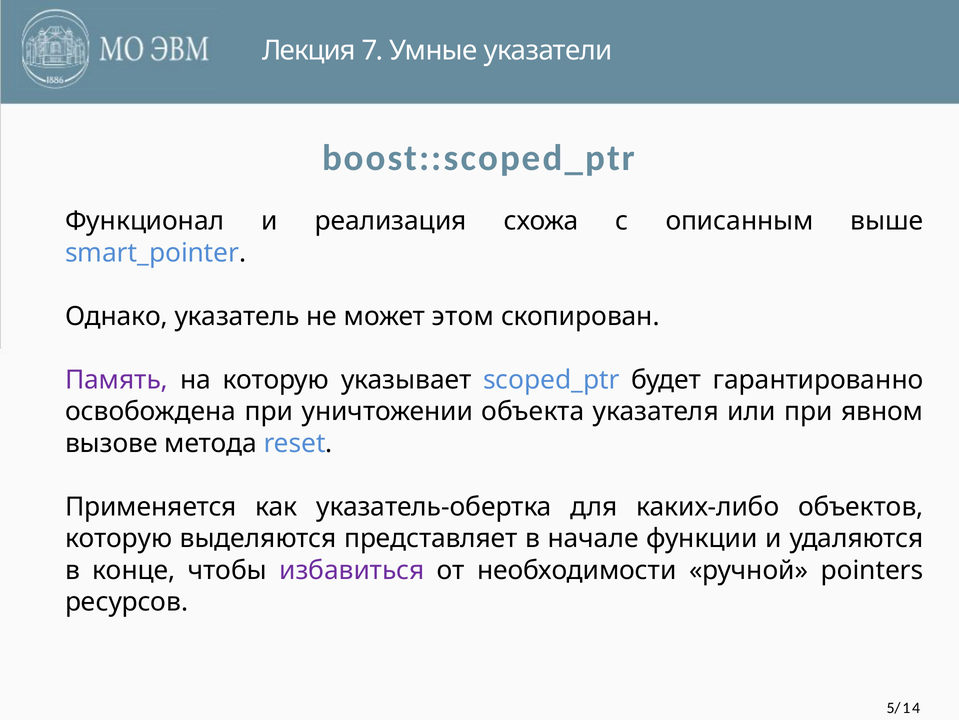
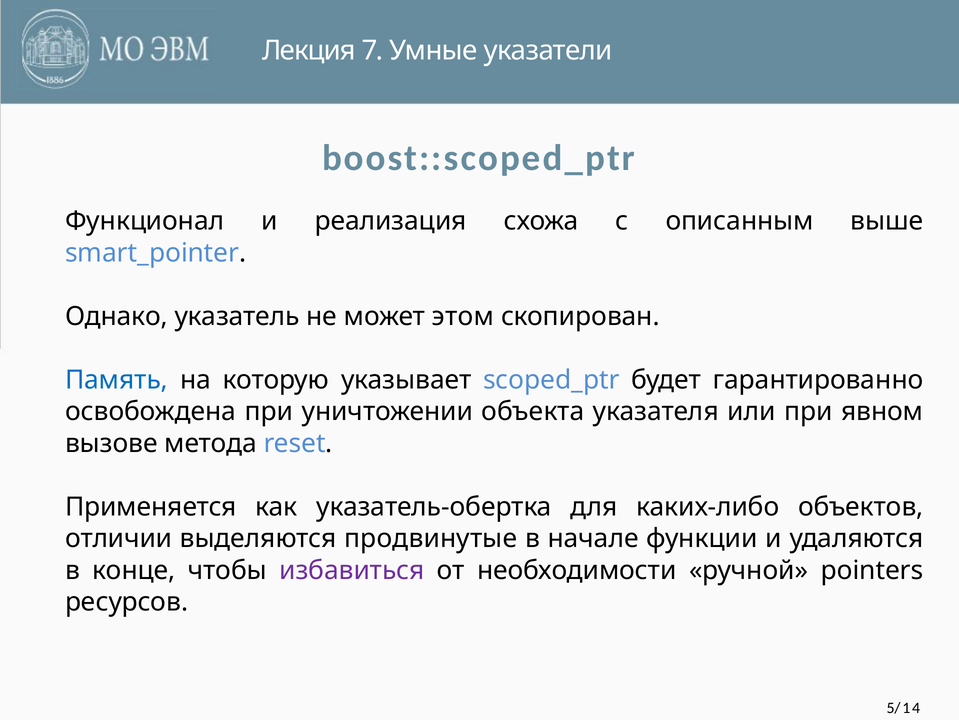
Память colour: purple -> blue
которую at (119, 539): которую -> отличии
представляет: представляет -> продвинутые
